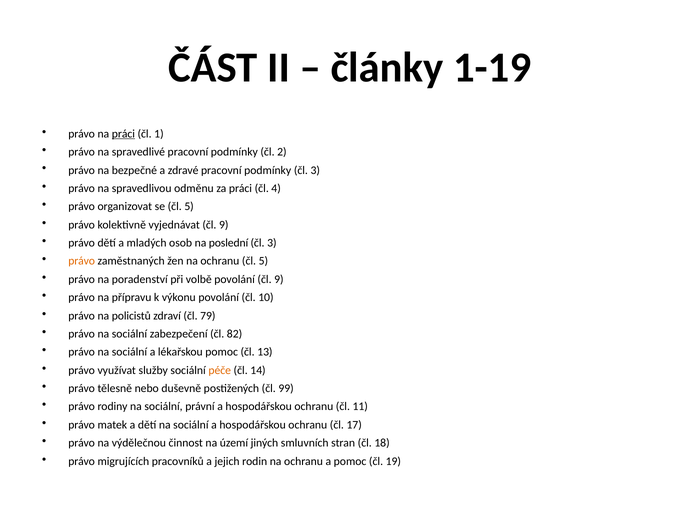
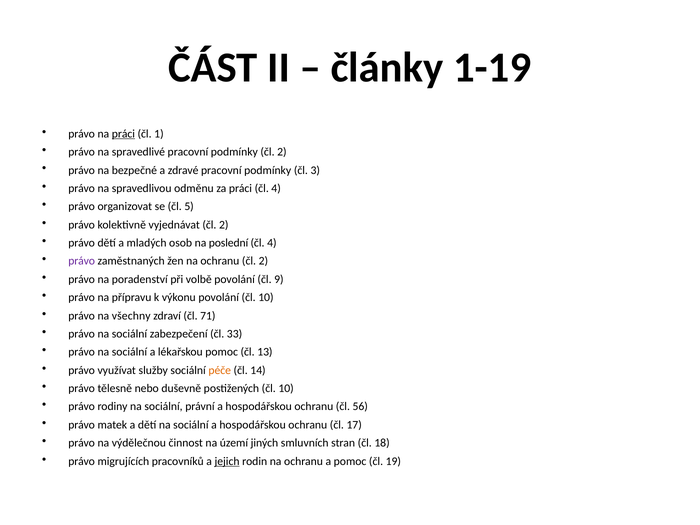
vyjednávat čl 9: 9 -> 2
3 at (272, 243): 3 -> 4
právo at (82, 261) colour: orange -> purple
ochranu čl 5: 5 -> 2
policistů: policistů -> všechny
79: 79 -> 71
82: 82 -> 33
postižených čl 99: 99 -> 10
11: 11 -> 56
jejich underline: none -> present
